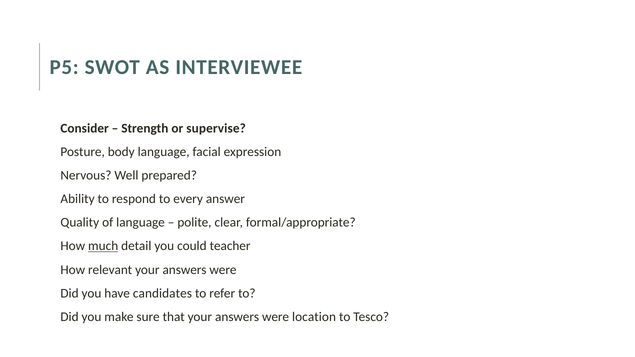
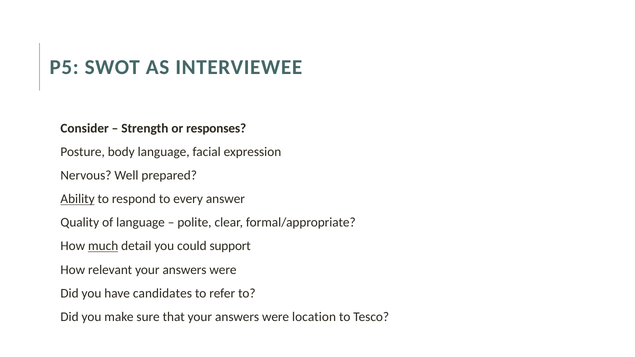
supervise: supervise -> responses
Ability underline: none -> present
teacher: teacher -> support
